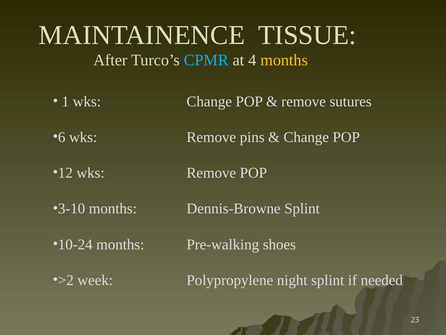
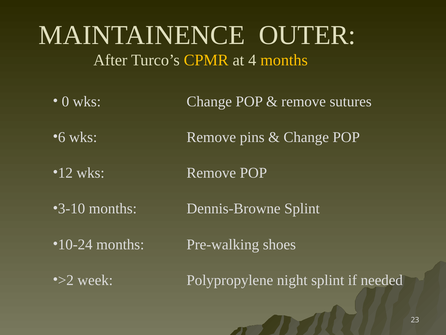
TISSUE: TISSUE -> OUTER
CPMR colour: light blue -> yellow
1: 1 -> 0
